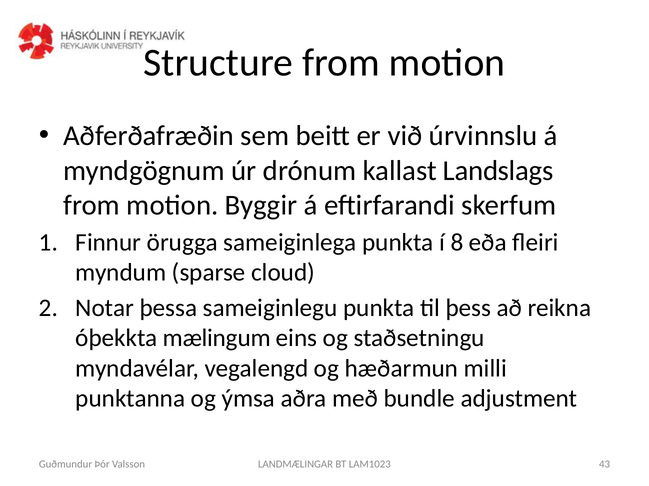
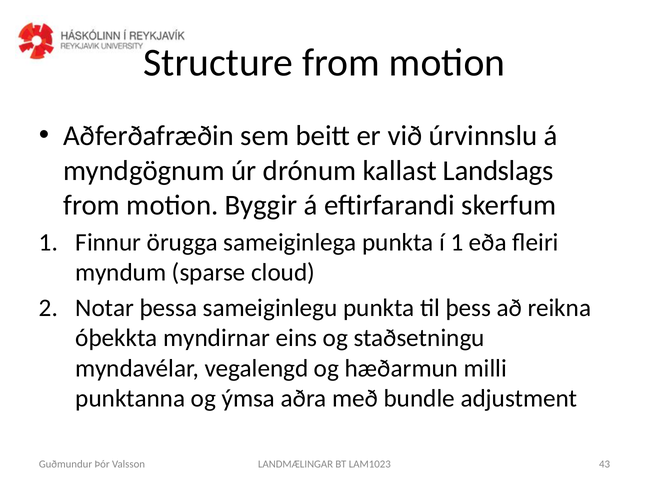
í 8: 8 -> 1
mælingum: mælingum -> myndirnar
